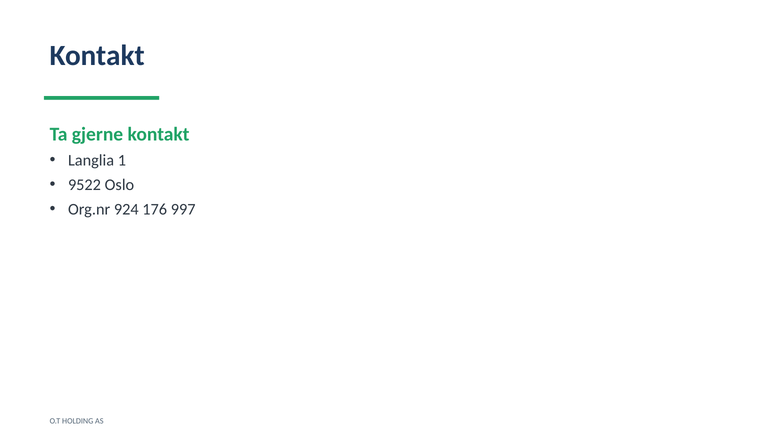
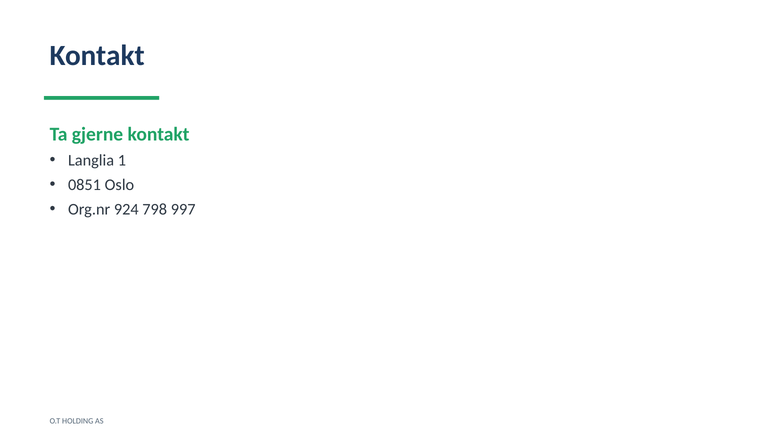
9522: 9522 -> 0851
176: 176 -> 798
